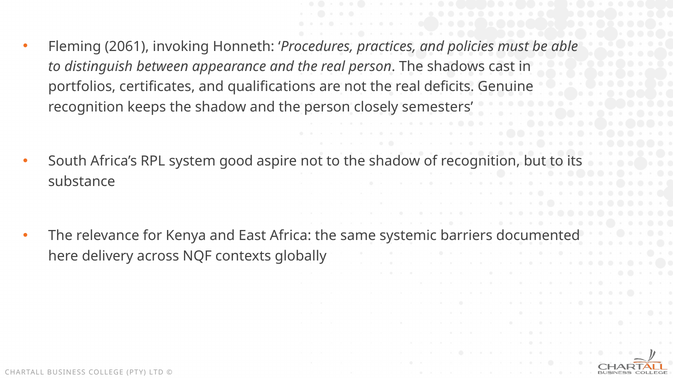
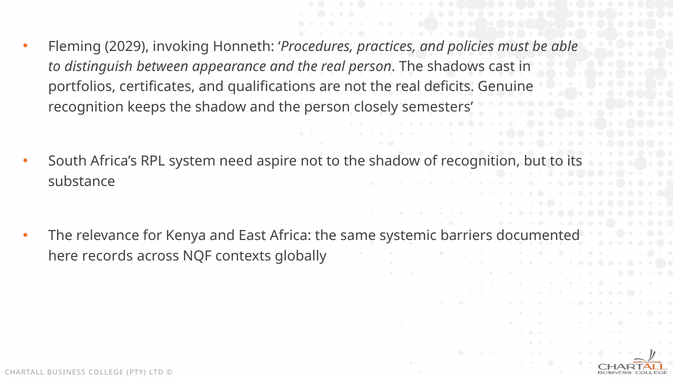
2061: 2061 -> 2029
good: good -> need
delivery: delivery -> records
